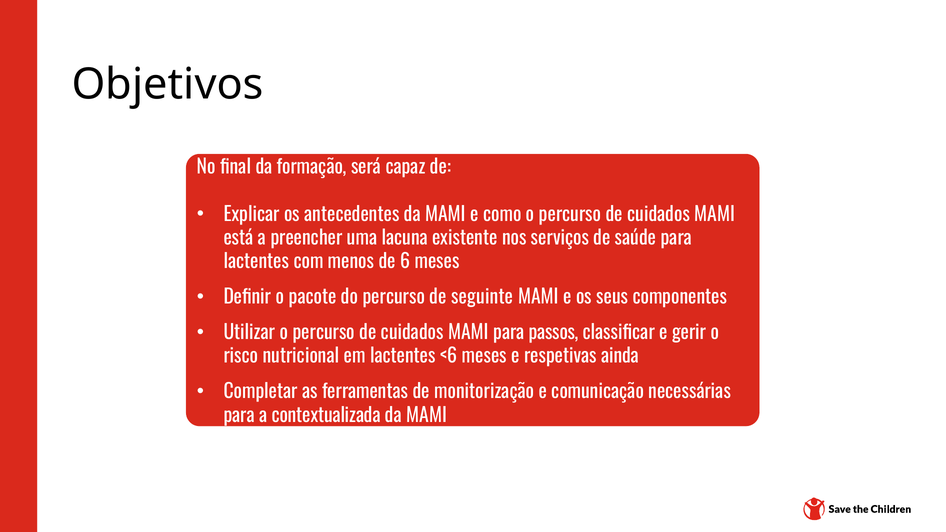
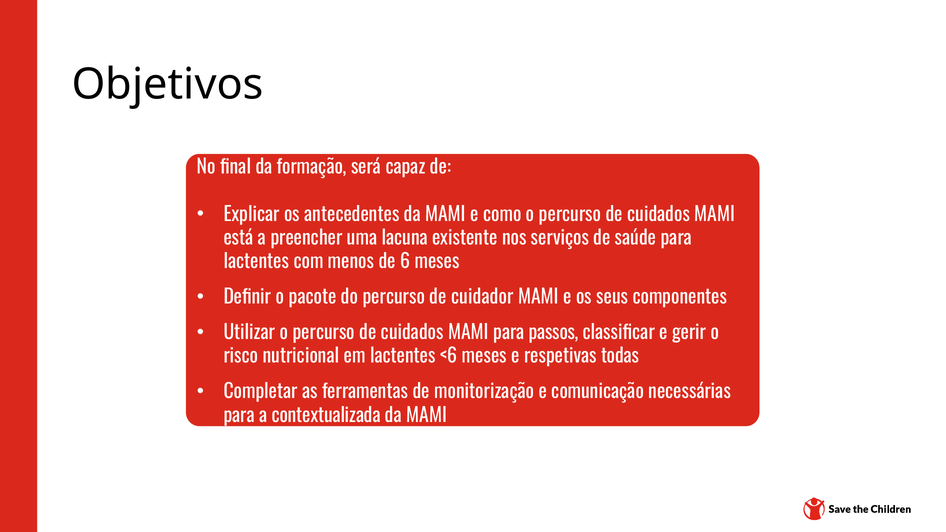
seguinte: seguinte -> cuidador
ainda: ainda -> todas
